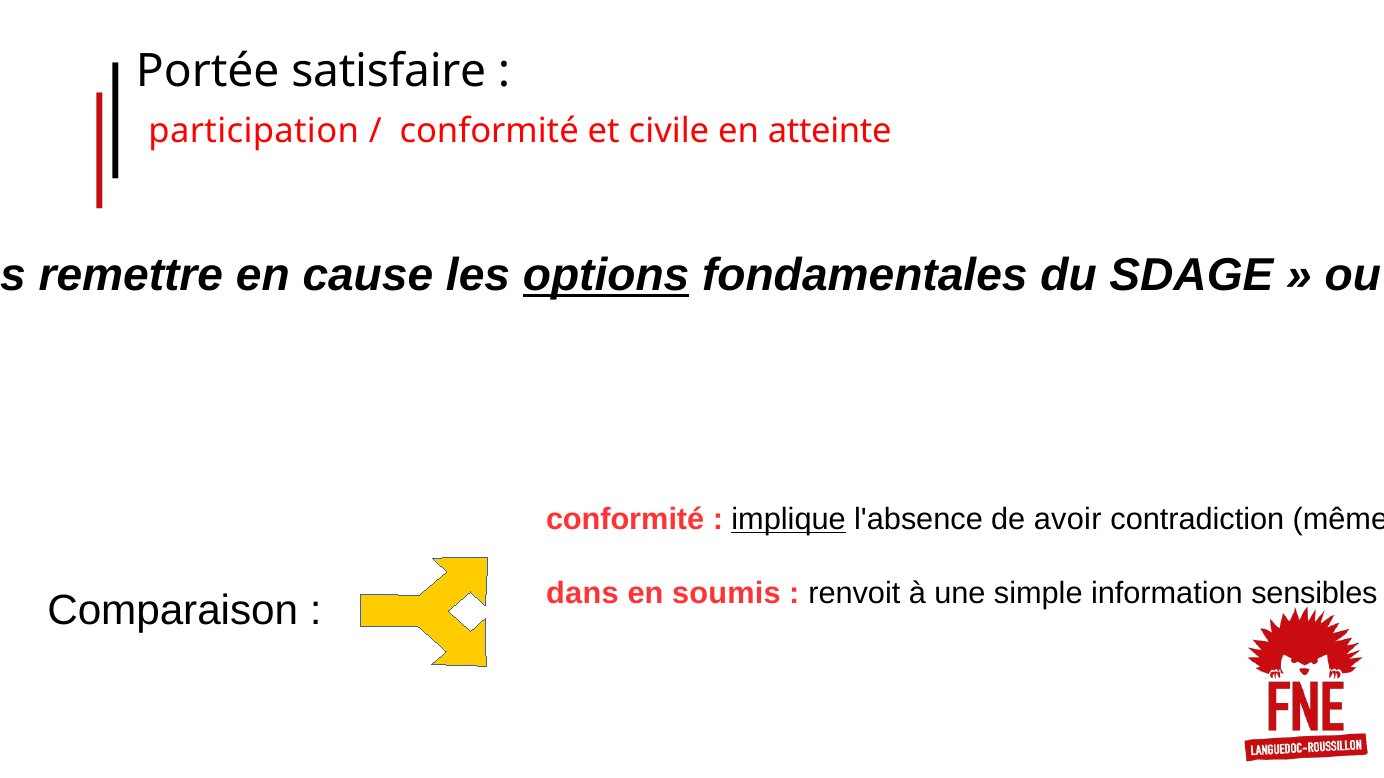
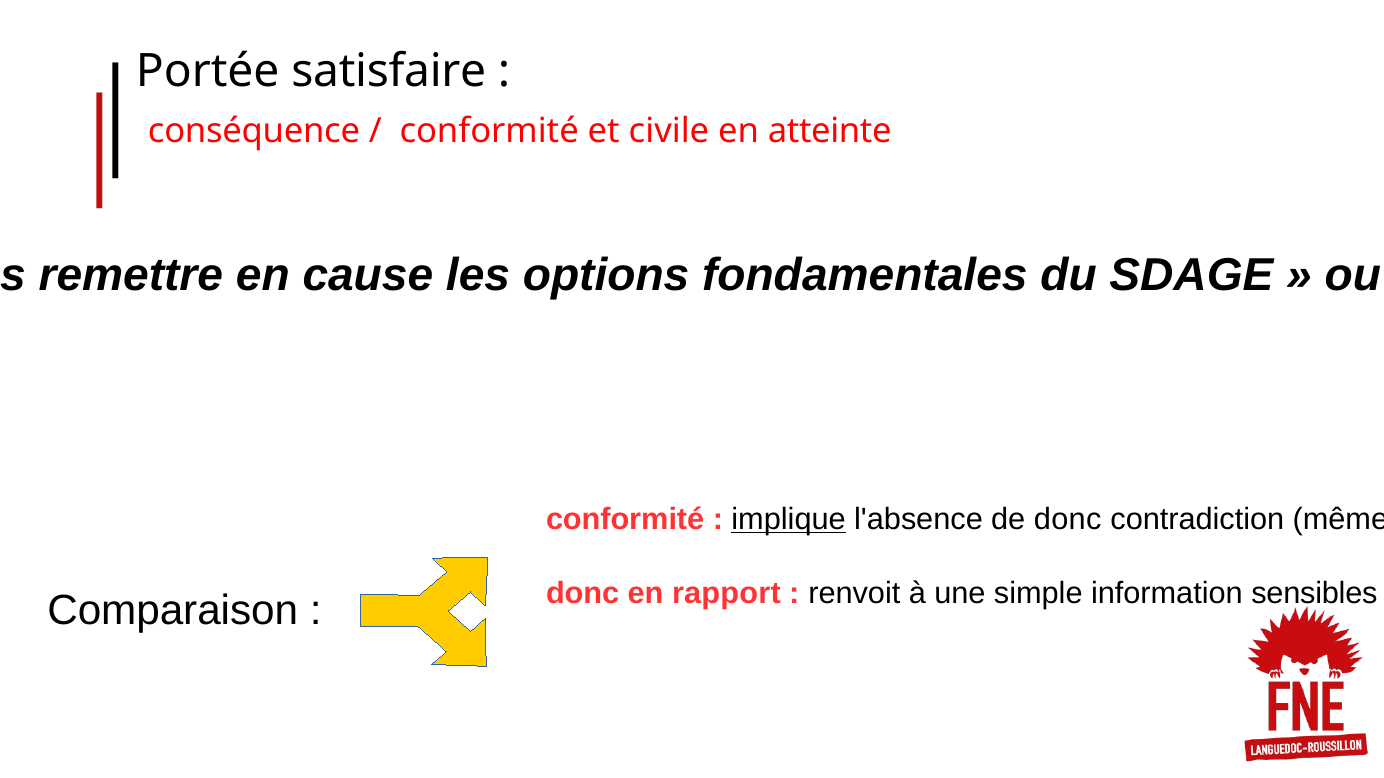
participation: participation -> conséquence
options underline: present -> none
de avoir: avoir -> donc
dans at (582, 593): dans -> donc
soumis: soumis -> rapport
